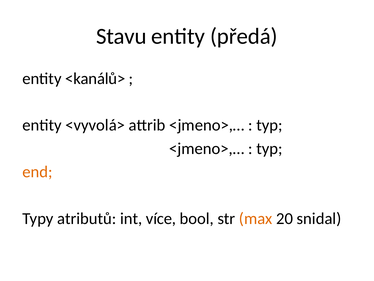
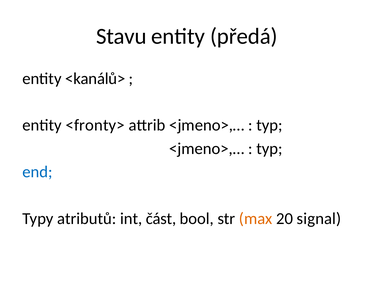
<vyvolá>: <vyvolá> -> <fronty>
end colour: orange -> blue
více: více -> část
snidal: snidal -> signal
